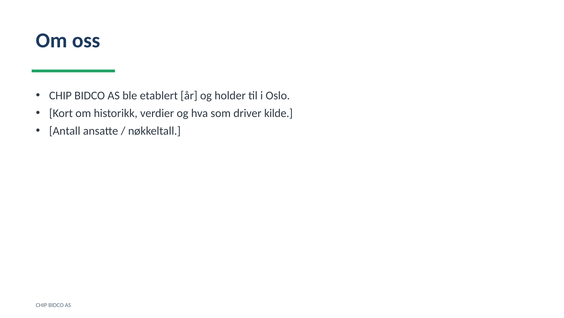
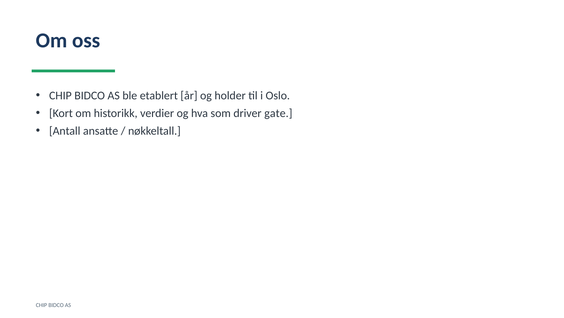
kilde: kilde -> gate
